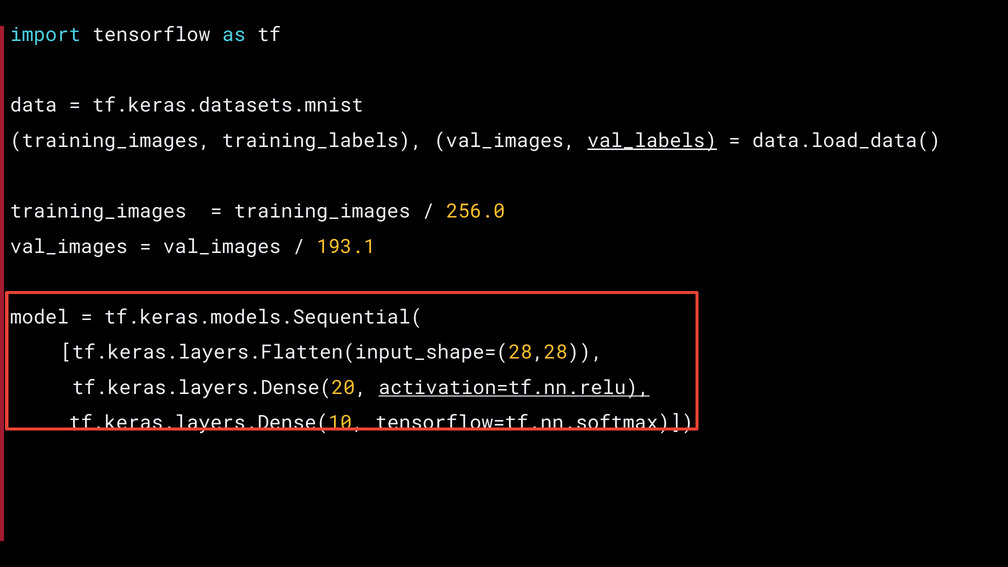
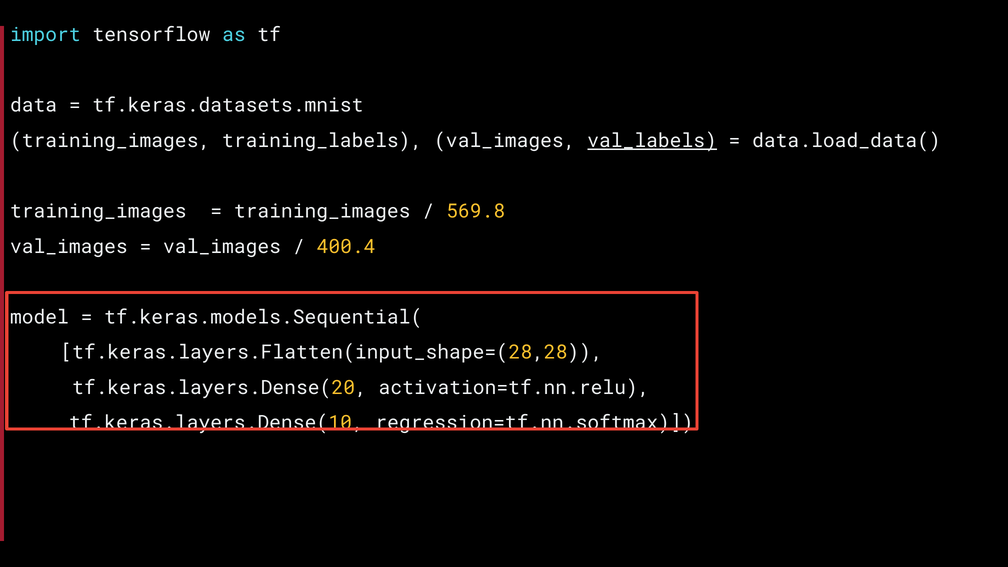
256.0: 256.0 -> 569.8
193.1: 193.1 -> 400.4
activation=tf.nn.relu underline: present -> none
tensorflow=tf.nn.softmax: tensorflow=tf.nn.softmax -> regression=tf.nn.softmax
